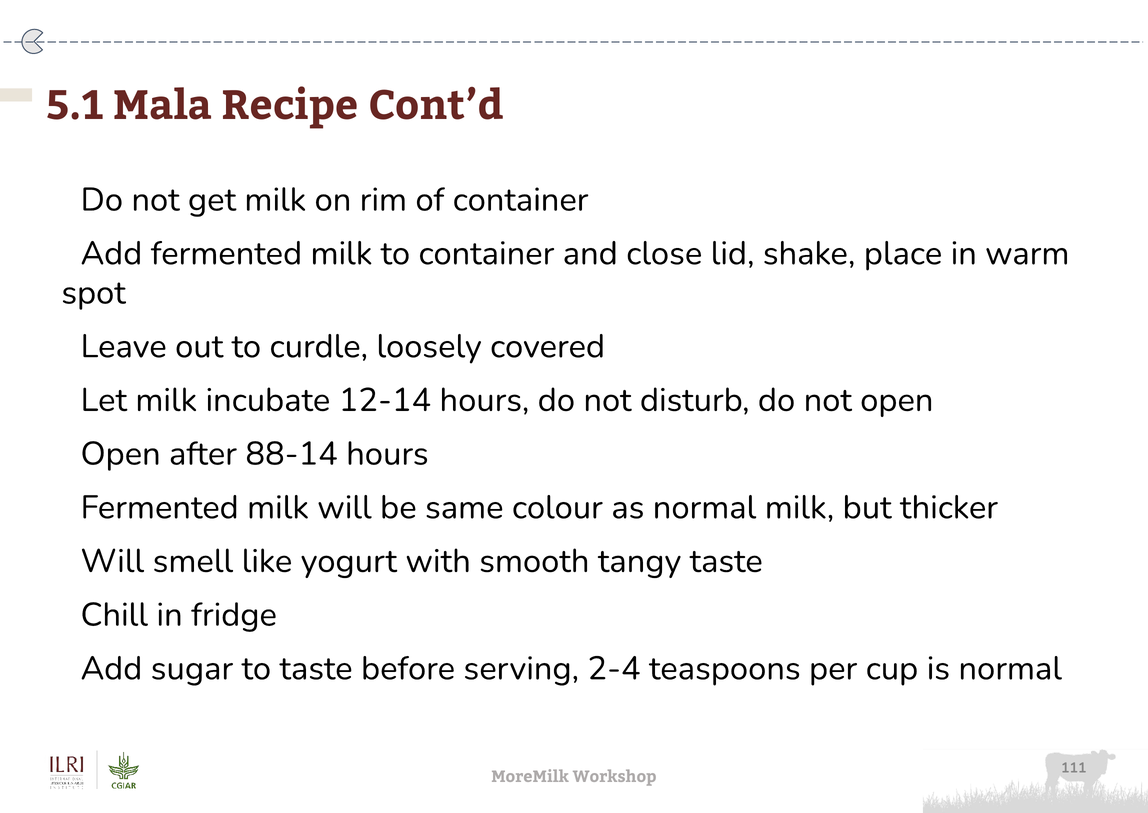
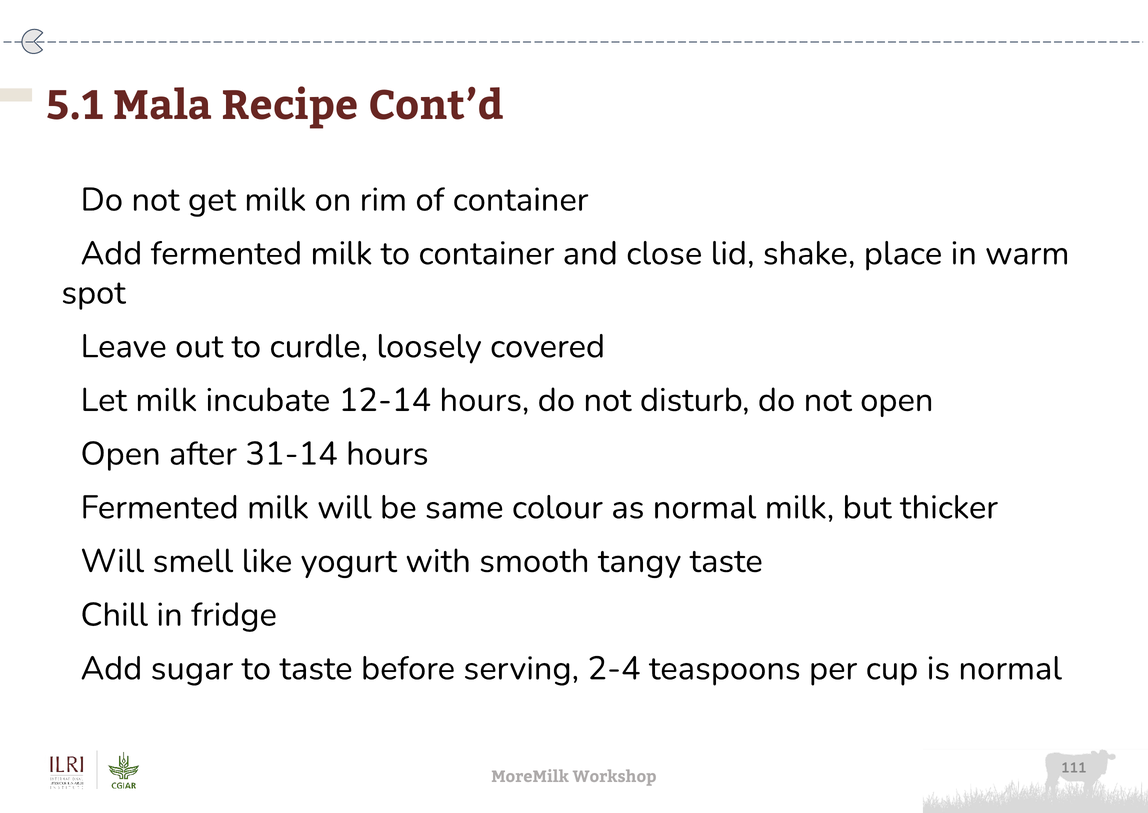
88-14: 88-14 -> 31-14
